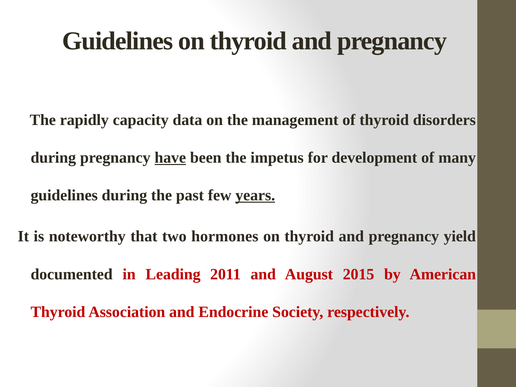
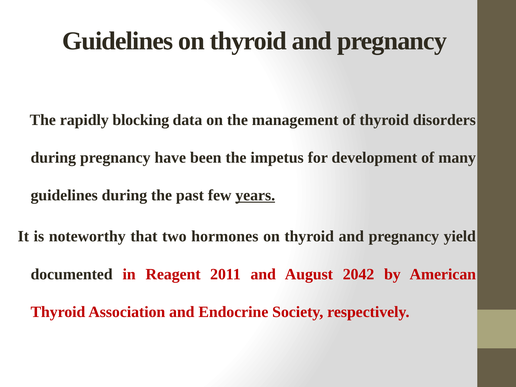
capacity: capacity -> blocking
have underline: present -> none
Leading: Leading -> Reagent
2015: 2015 -> 2042
